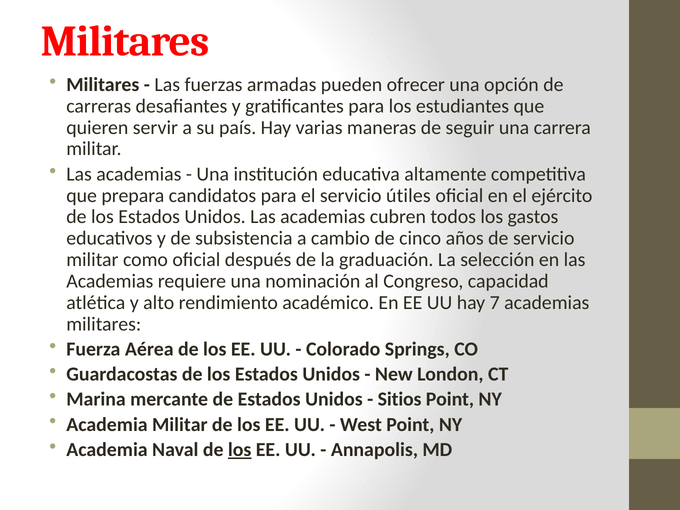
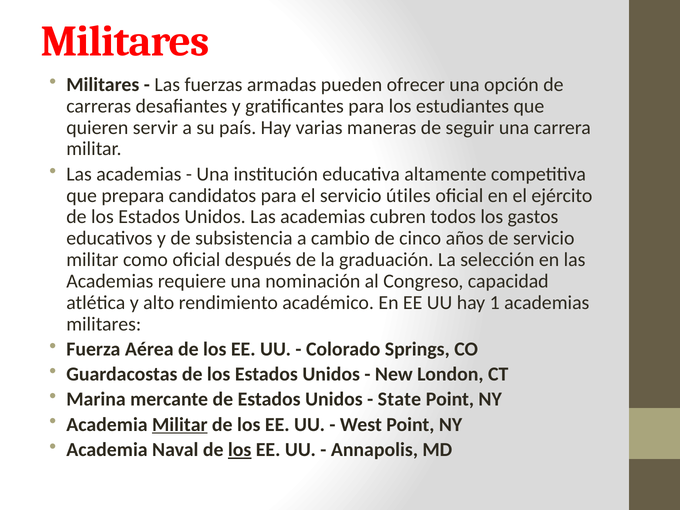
7: 7 -> 1
Sitios: Sitios -> State
Militar at (180, 425) underline: none -> present
